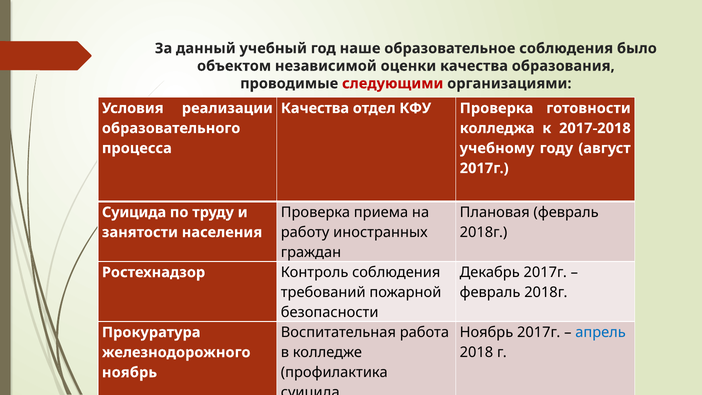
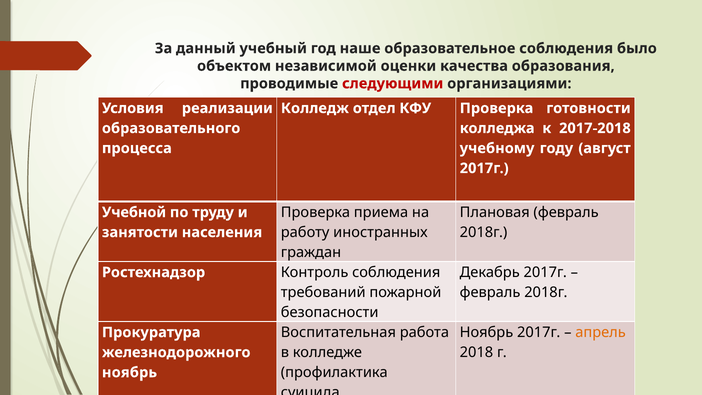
Качества at (315, 108): Качества -> Колледж
Суицида at (134, 212): Суицида -> Учебной
апрель colour: blue -> orange
